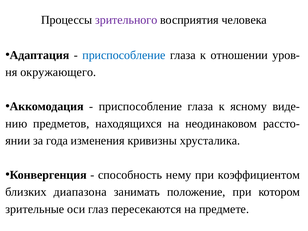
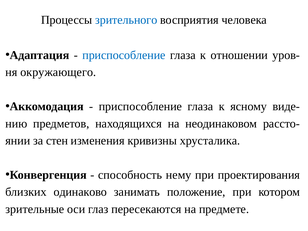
зрительного colour: purple -> blue
года: года -> стен
коэффициентом: коэффициентом -> проектирования
диапазона: диапазона -> одинаково
